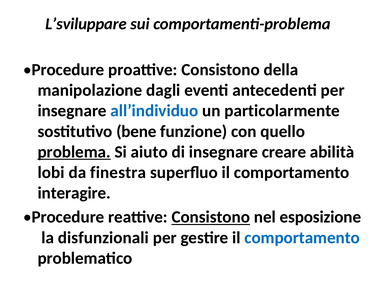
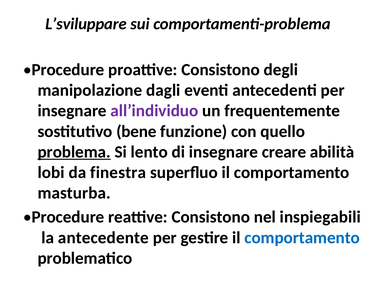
della: della -> degli
all’individuo colour: blue -> purple
particolarmente: particolarmente -> frequentemente
aiuto: aiuto -> lento
interagire: interagire -> masturba
Consistono at (211, 217) underline: present -> none
esposizione: esposizione -> inspiegabili
disfunzionali: disfunzionali -> antecedente
